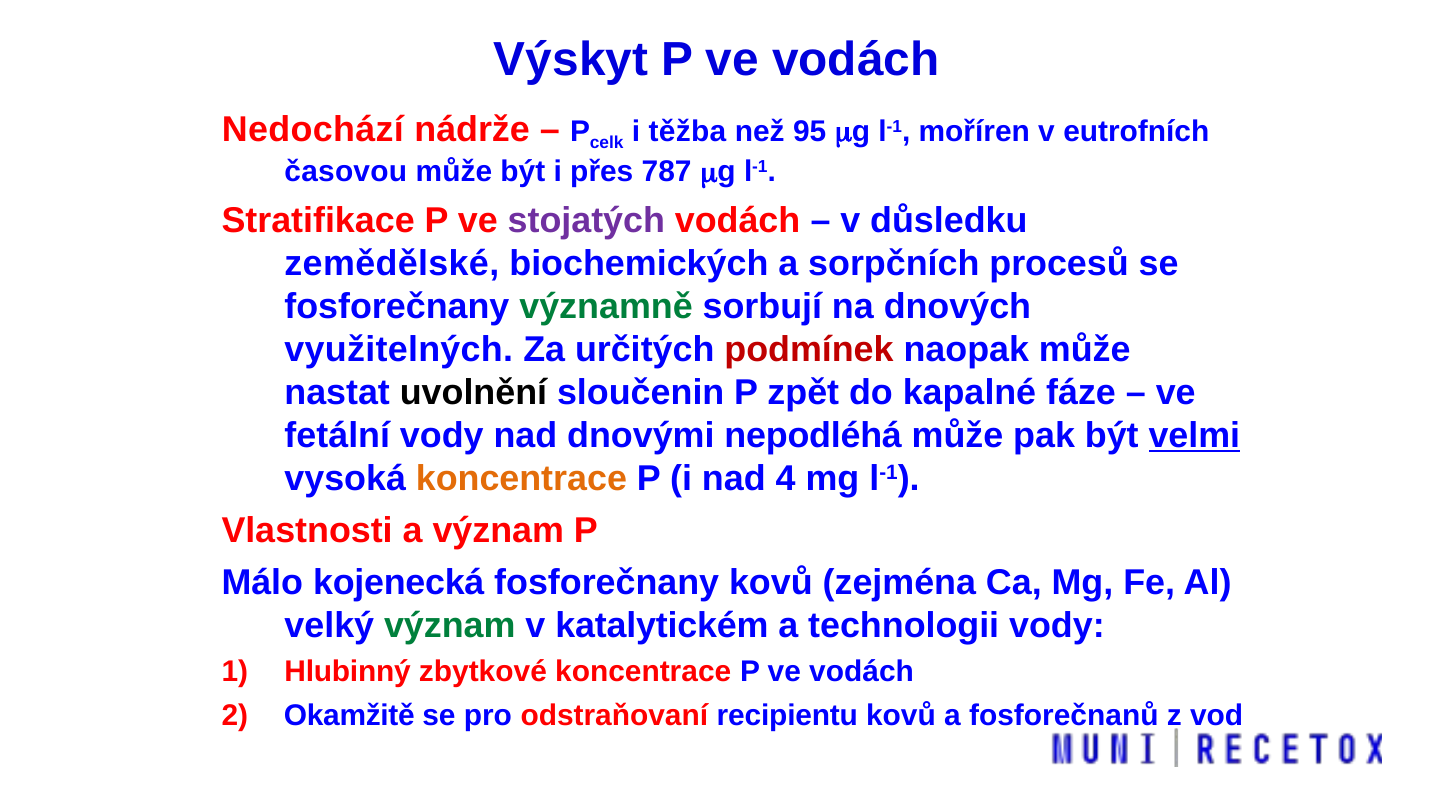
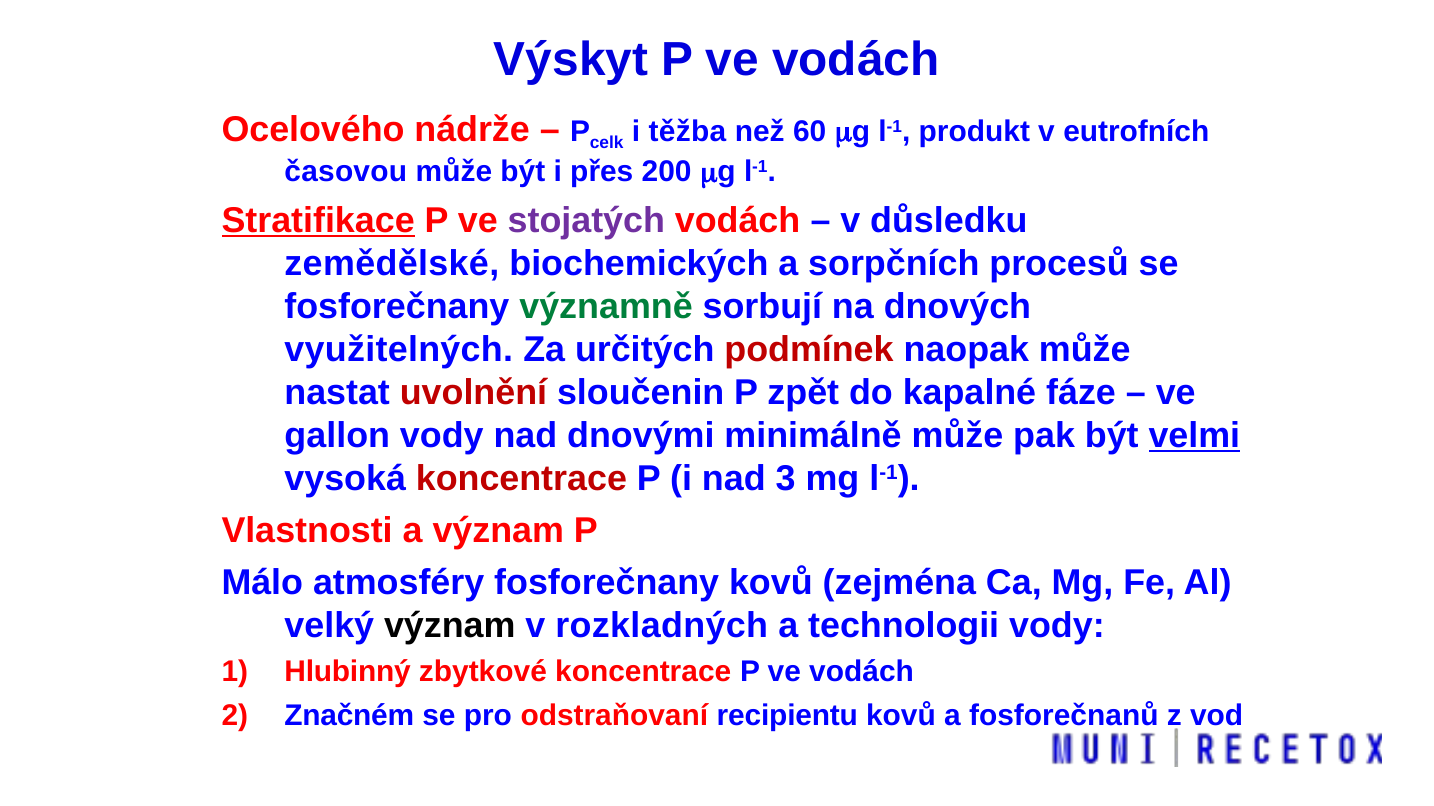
Nedochází: Nedochází -> Ocelového
95: 95 -> 60
moříren: moříren -> produkt
787: 787 -> 200
Stratifikace underline: none -> present
uvolnění colour: black -> red
fetální: fetální -> gallon
nepodléhá: nepodléhá -> minimálně
koncentrace at (521, 479) colour: orange -> red
4: 4 -> 3
kojenecká: kojenecká -> atmosféry
význam at (450, 626) colour: green -> black
katalytickém: katalytickém -> rozkladných
Okamžitě: Okamžitě -> Značném
